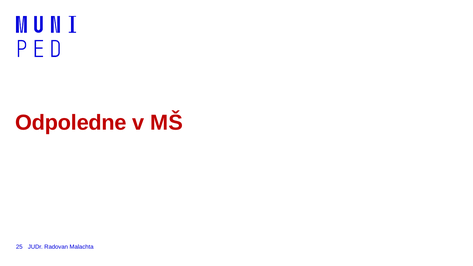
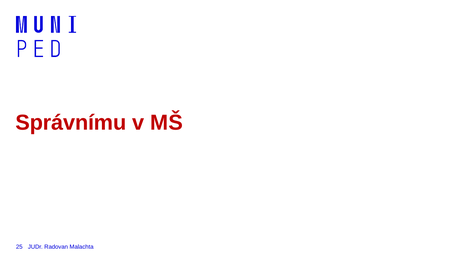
Odpoledne: Odpoledne -> Správnímu
